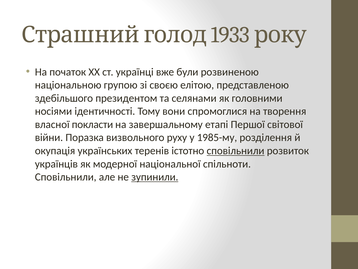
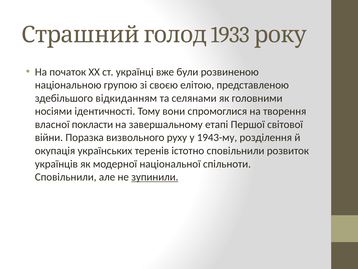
президентом: президентом -> відкиданням
1985-му: 1985-му -> 1943-му
сповільнили at (236, 150) underline: present -> none
